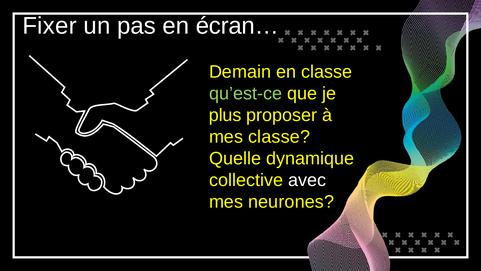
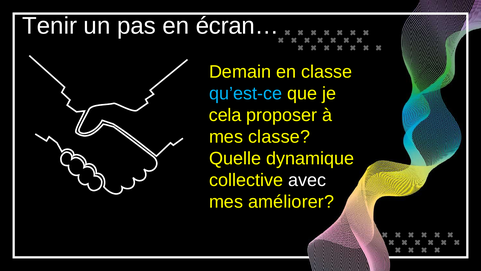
Fixer: Fixer -> Tenir
qu’est-ce colour: light green -> light blue
plus: plus -> cela
neurones: neurones -> améliorer
